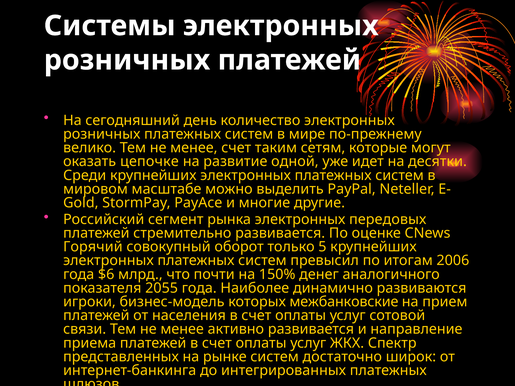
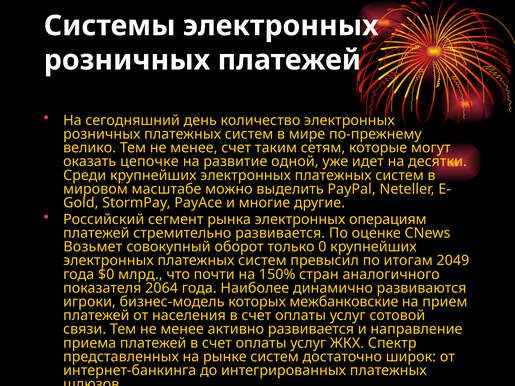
передовых: передовых -> операциям
Горячий: Горячий -> Возьмет
5: 5 -> 0
2006: 2006 -> 2049
$6: $6 -> $0
денег: денег -> стран
2055: 2055 -> 2064
